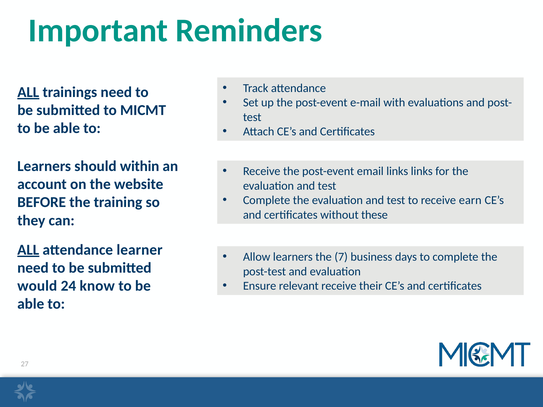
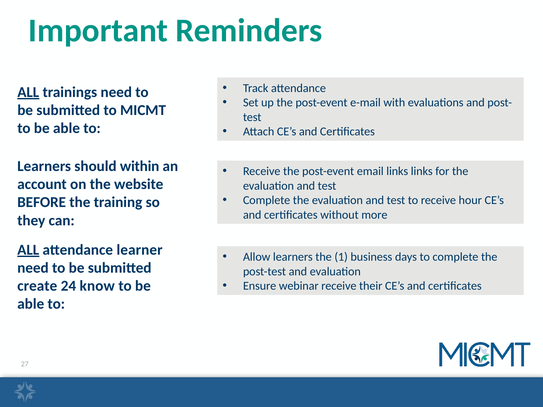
earn: earn -> hour
these: these -> more
7: 7 -> 1
relevant: relevant -> webinar
would: would -> create
